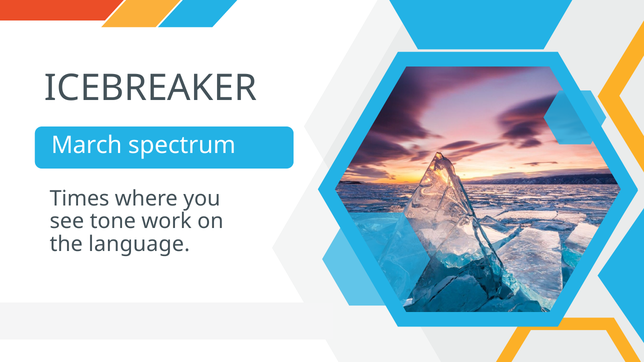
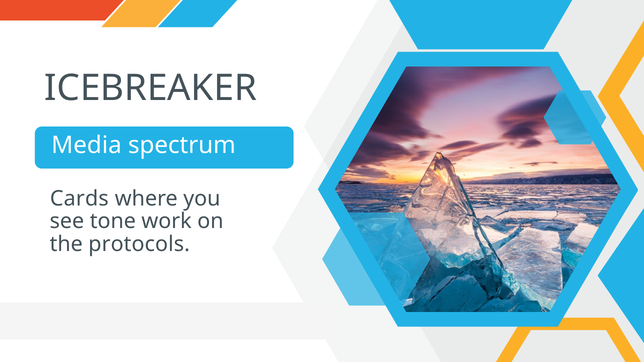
March: March -> Media
Times: Times -> Cards
language: language -> protocols
